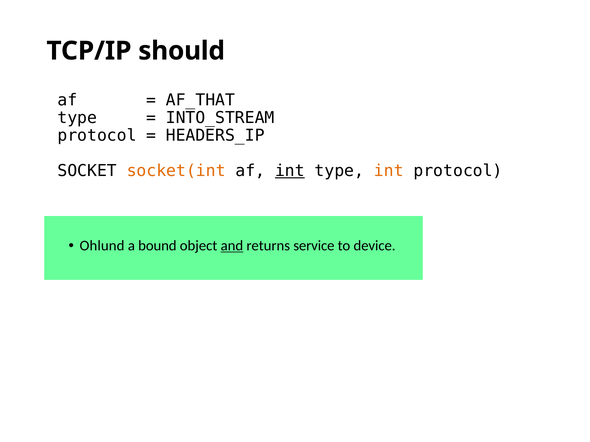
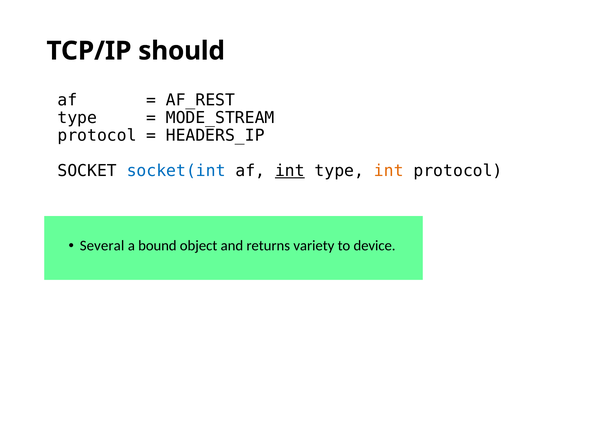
AF_THAT: AF_THAT -> AF_REST
INTO_STREAM: INTO_STREAM -> MODE_STREAM
socket(int colour: orange -> blue
Ohlund: Ohlund -> Several
and underline: present -> none
service: service -> variety
